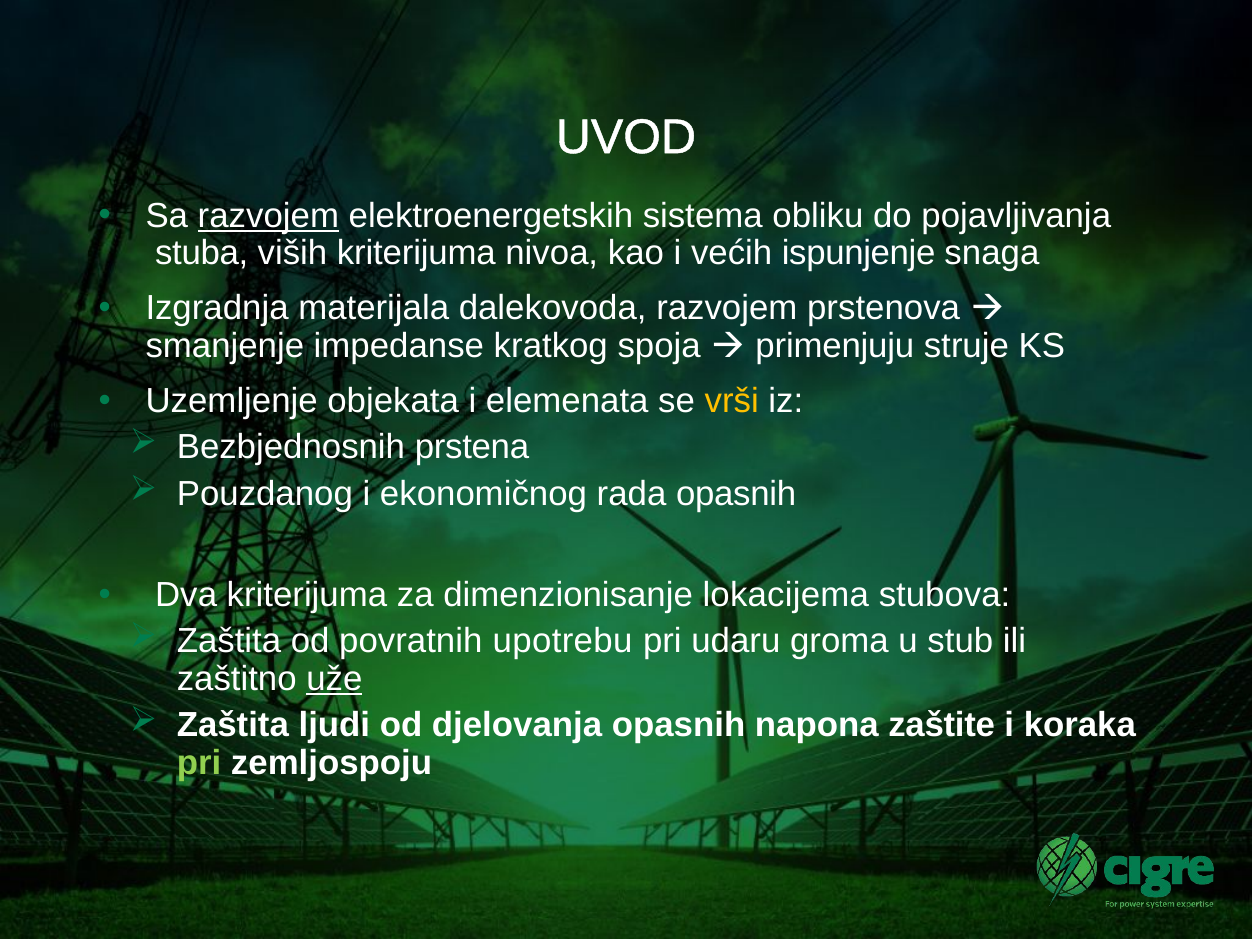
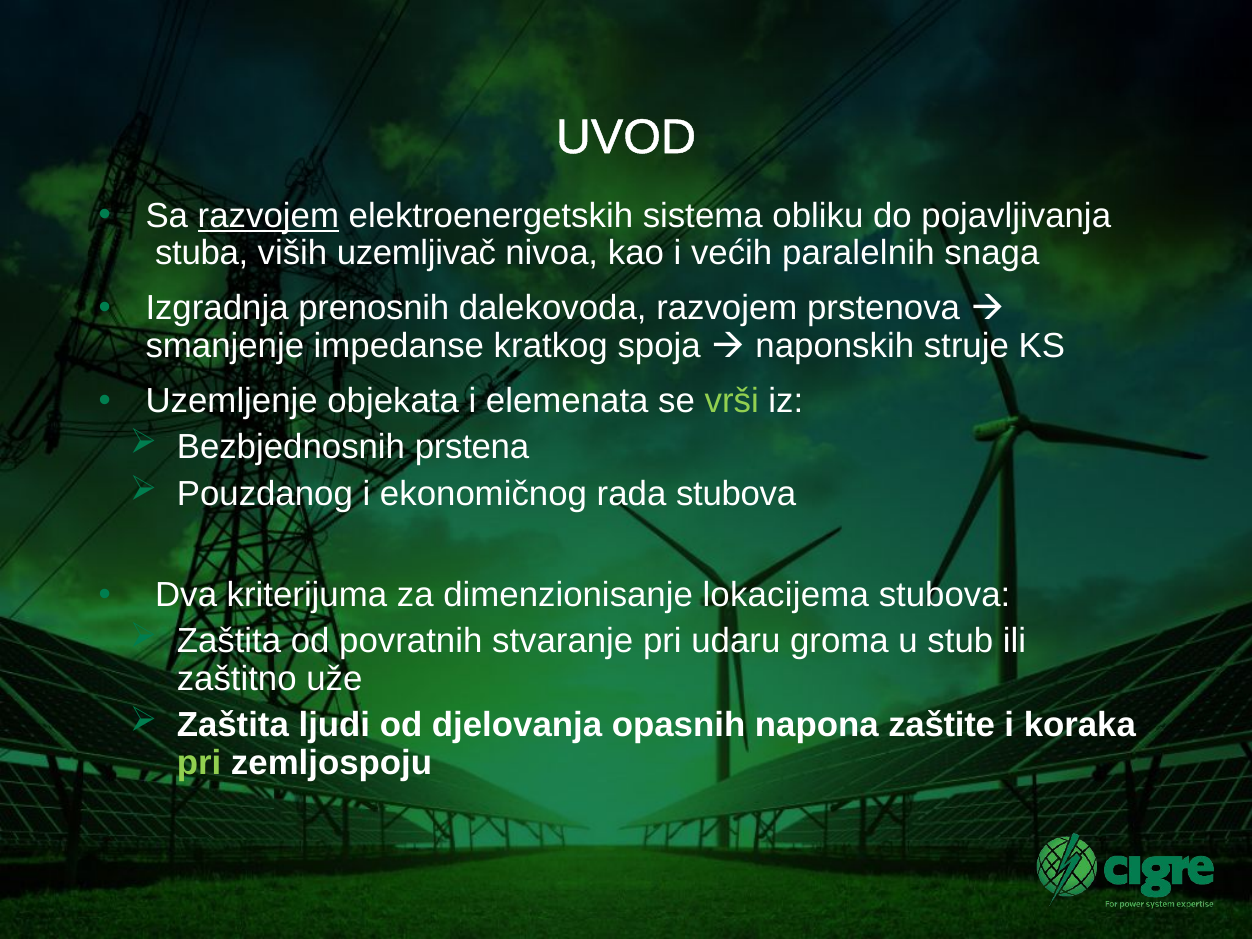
viših kriterijuma: kriterijuma -> uzemljivač
ispunjenje: ispunjenje -> paralelnih
materijala: materijala -> prenosnih
primenjuju: primenjuju -> naponskih
vrši colour: yellow -> light green
rada opasnih: opasnih -> stubova
upotrebu: upotrebu -> stvaranje
uže underline: present -> none
